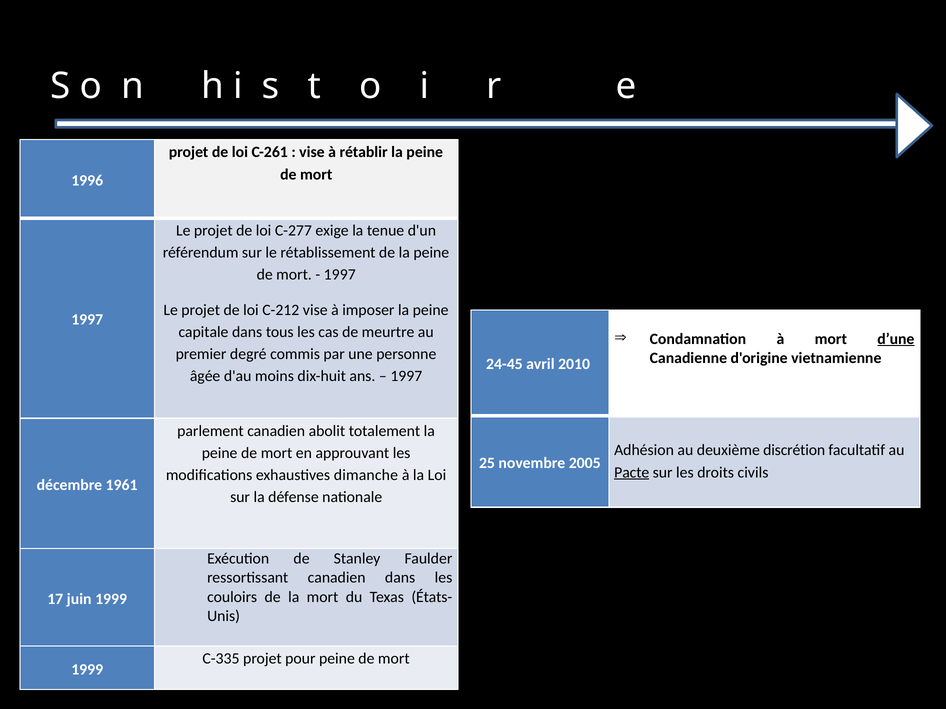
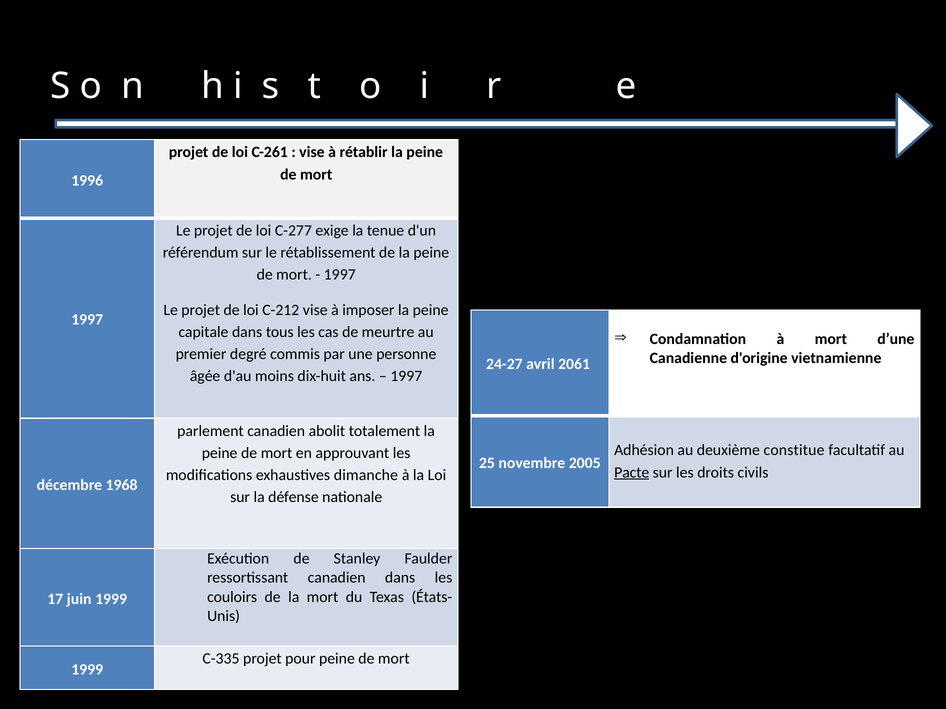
d’une underline: present -> none
24-45: 24-45 -> 24-27
2010: 2010 -> 2061
discrétion: discrétion -> constitue
1961: 1961 -> 1968
